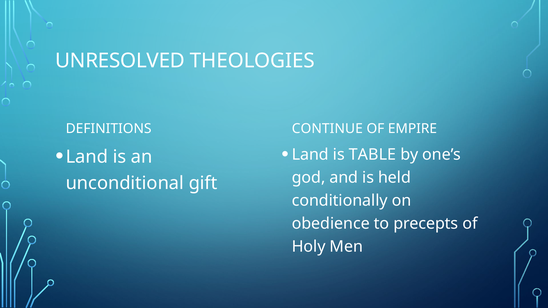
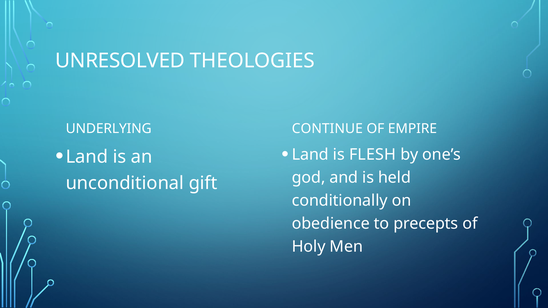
DEFINITIONS: DEFINITIONS -> UNDERLYING
TABLE: TABLE -> FLESH
